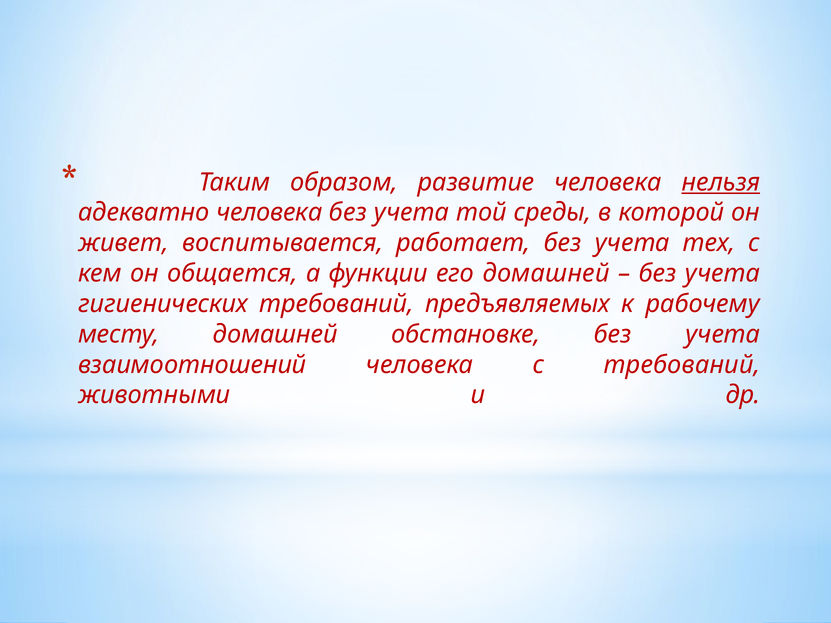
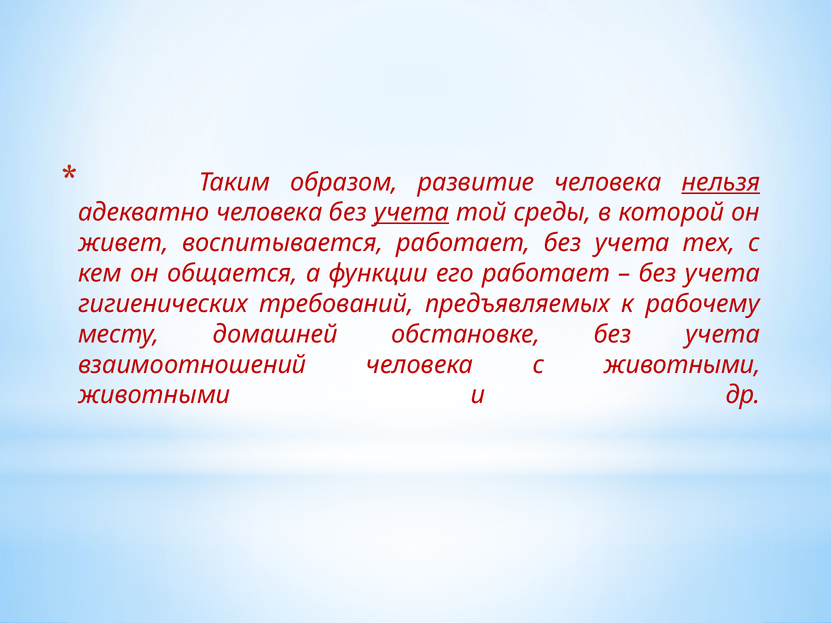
учета at (412, 213) underline: none -> present
его домашней: домашней -> работает
с требований: требований -> животными
